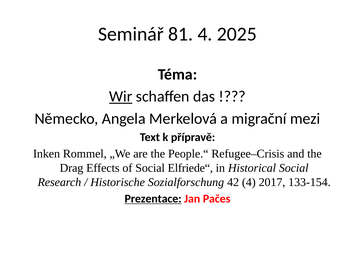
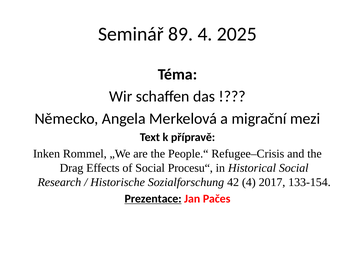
81: 81 -> 89
Wir underline: present -> none
Elfriede“: Elfriede“ -> Procesu“
